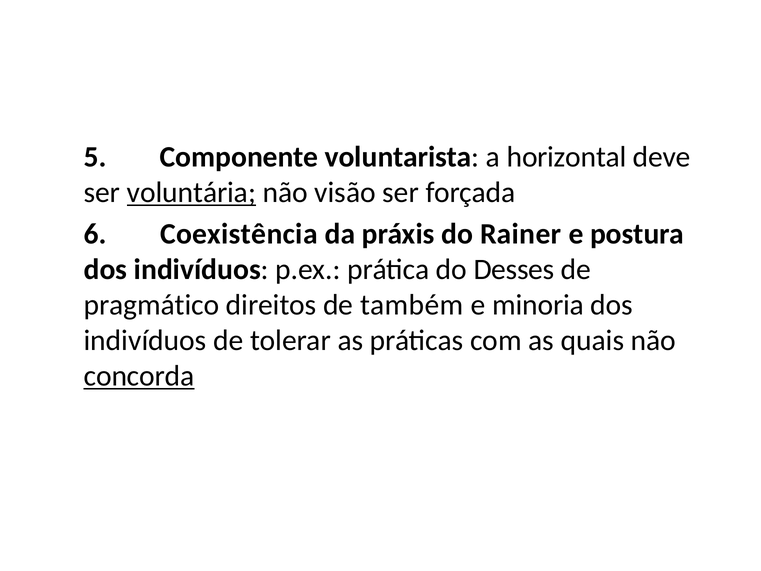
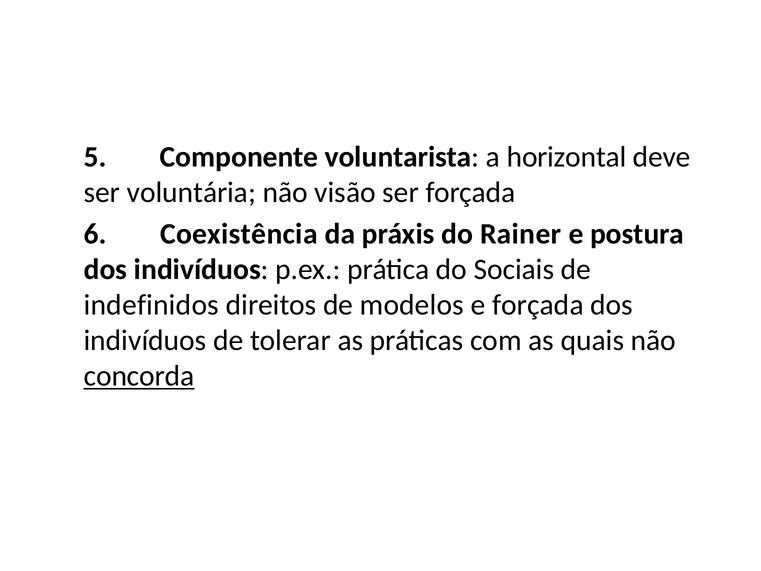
voluntária underline: present -> none
Desses: Desses -> Sociais
pragmático: pragmático -> indefinidos
também: também -> modelos
e minoria: minoria -> forçada
